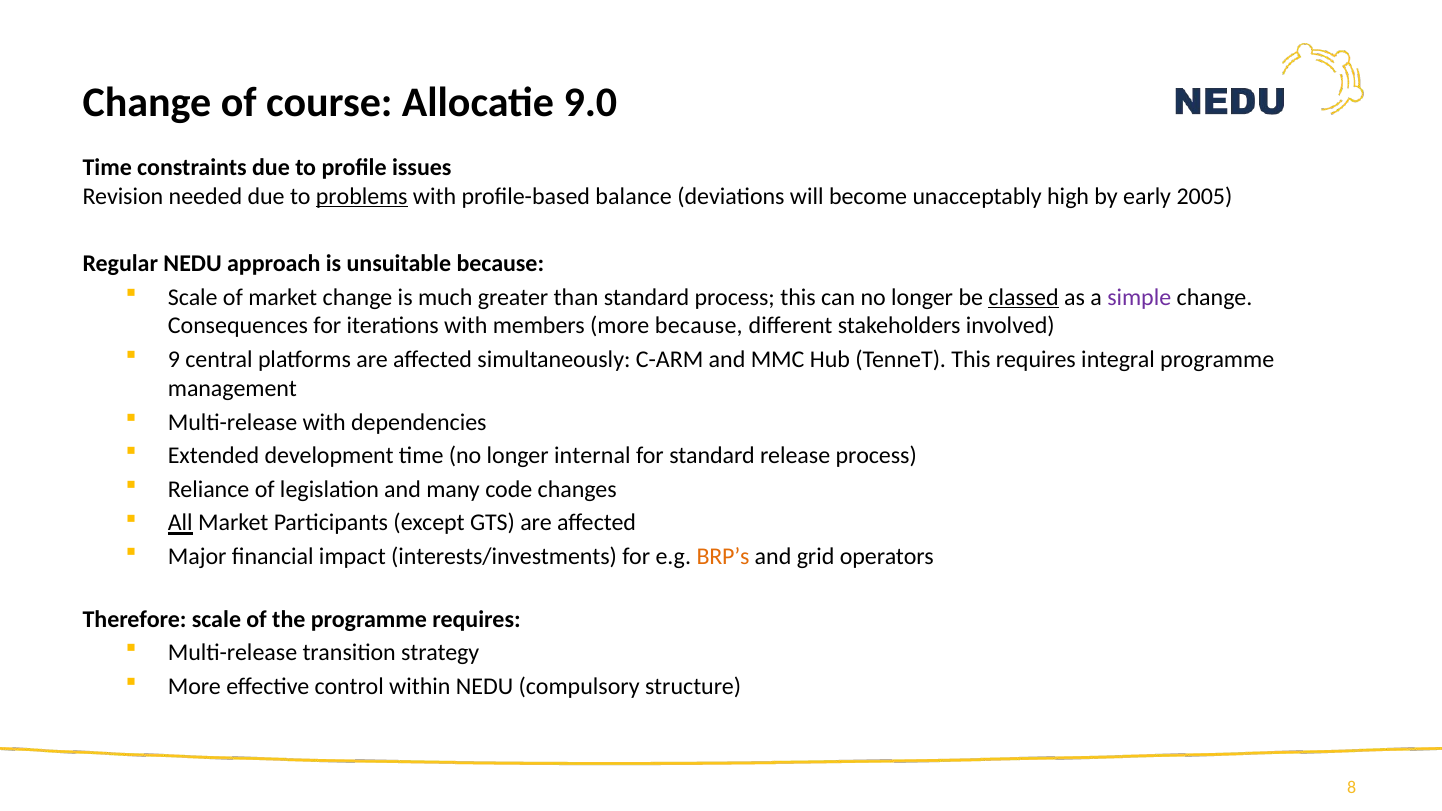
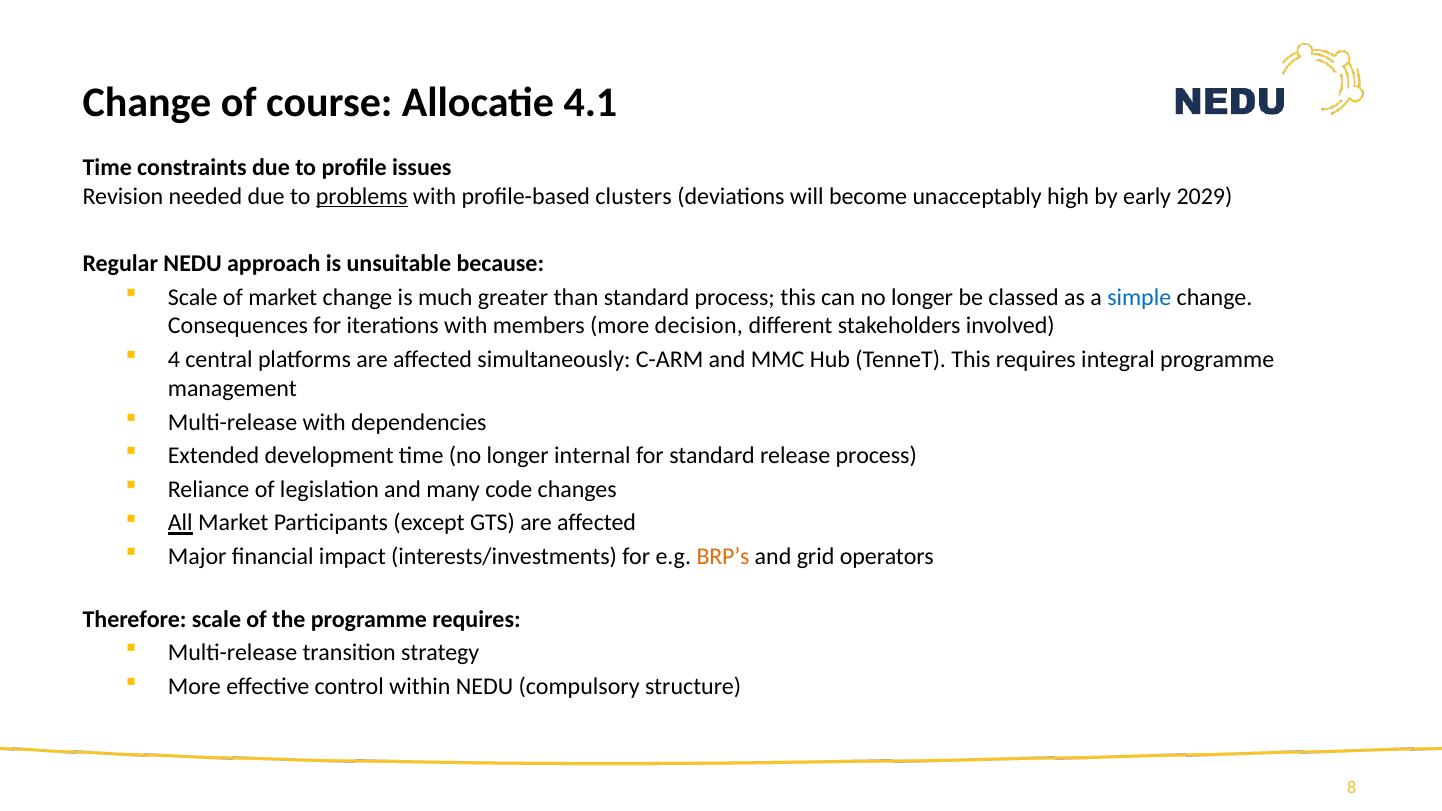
9.0: 9.0 -> 4.1
balance: balance -> clusters
2005: 2005 -> 2029
classed underline: present -> none
simple colour: purple -> blue
more because: because -> decision
9: 9 -> 4
